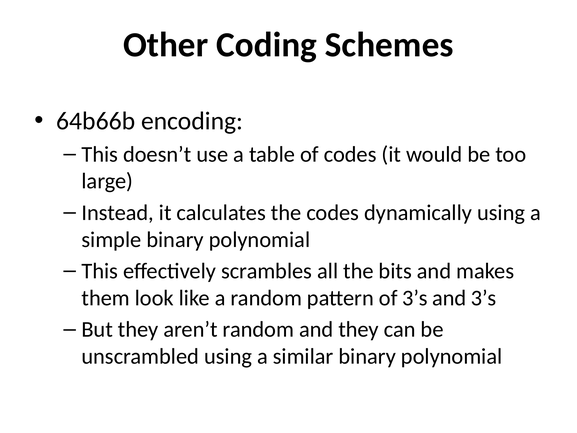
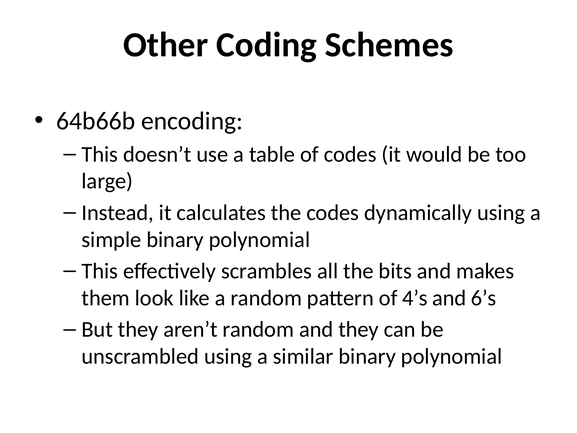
of 3’s: 3’s -> 4’s
and 3’s: 3’s -> 6’s
